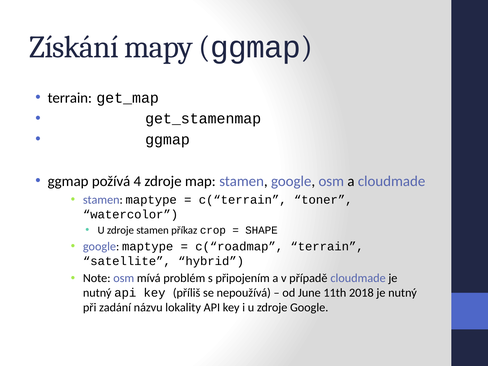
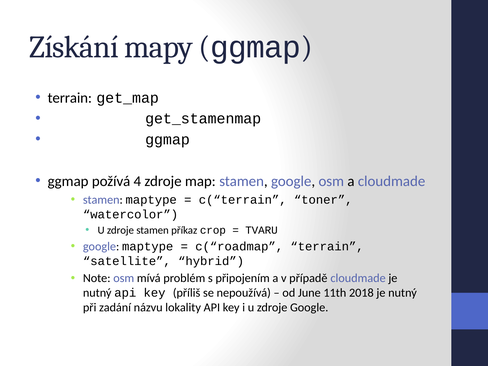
SHAPE: SHAPE -> TVARU
